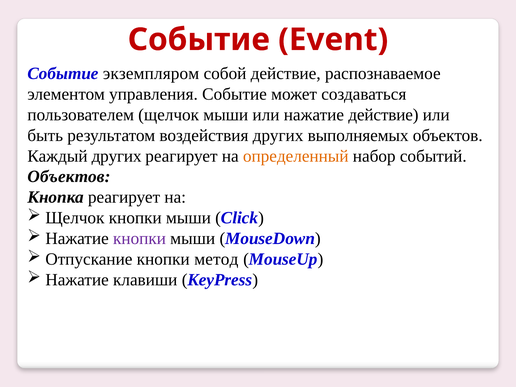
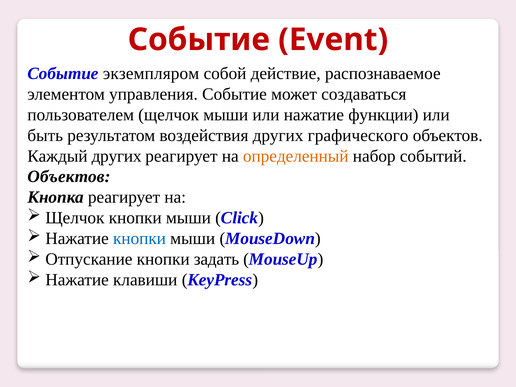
нажатие действие: действие -> функции
выполняемых: выполняемых -> графического
кнопки at (140, 239) colour: purple -> blue
метод: метод -> задать
